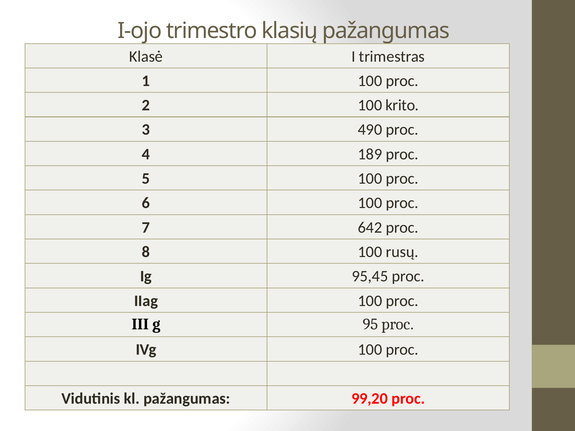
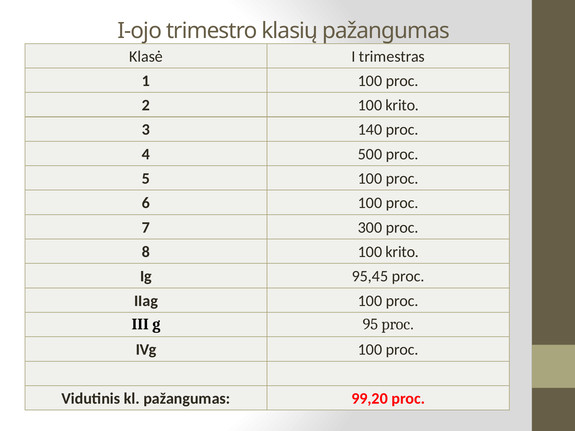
490: 490 -> 140
189: 189 -> 500
642: 642 -> 300
8 100 rusų: rusų -> krito
